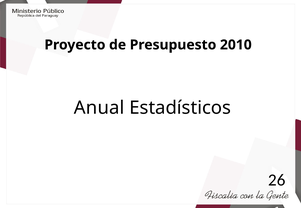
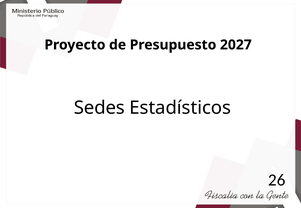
2010: 2010 -> 2027
Anual: Anual -> Sedes
